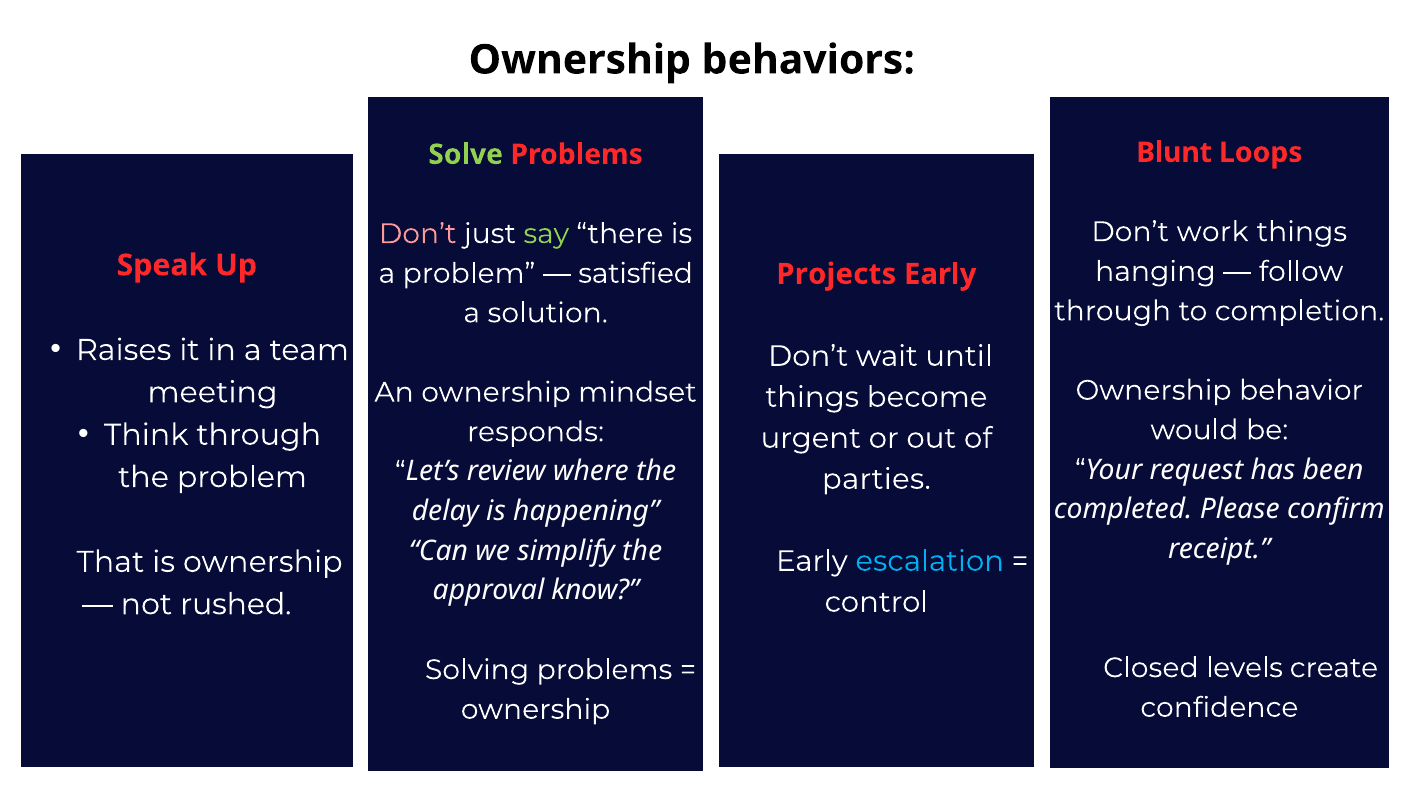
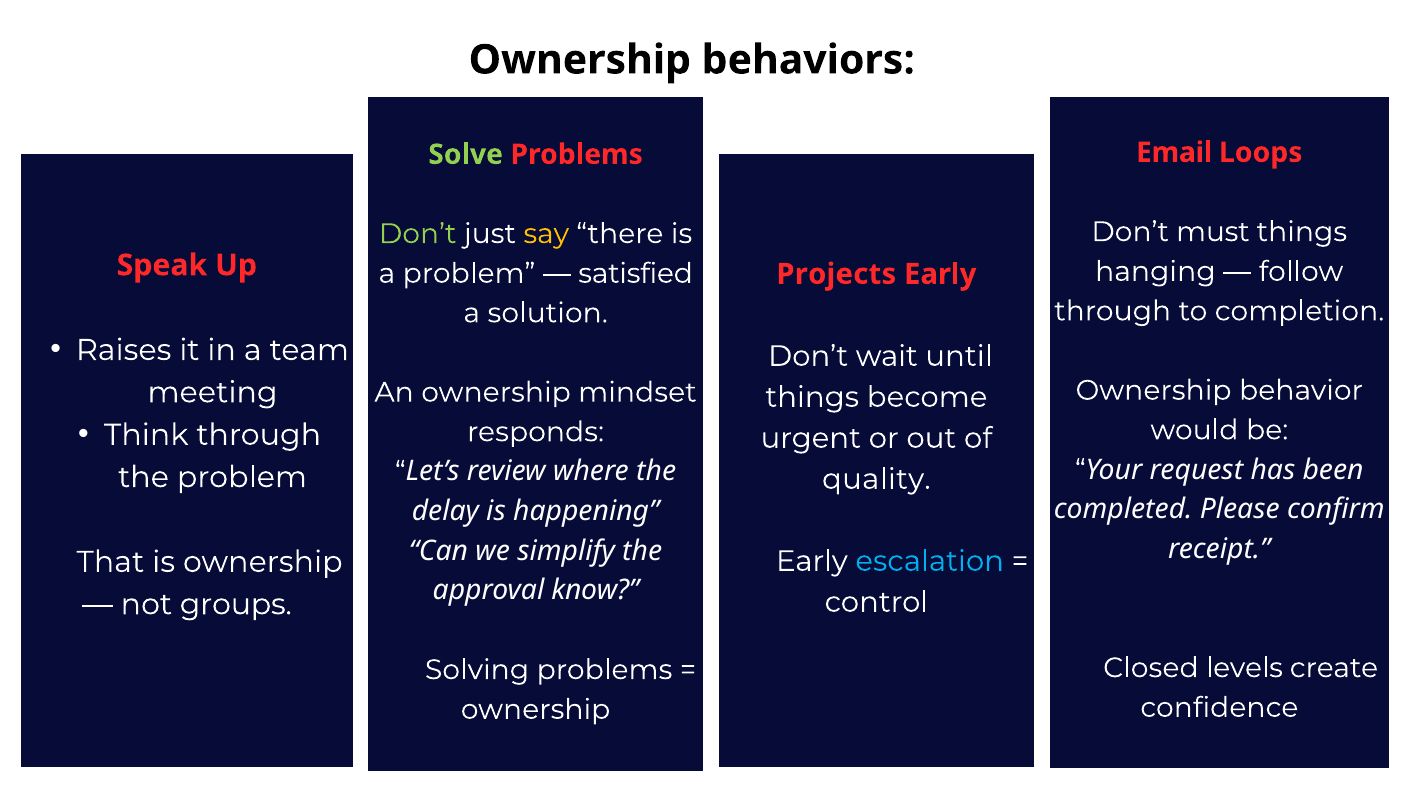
Blunt: Blunt -> Email
work: work -> must
Don’t at (418, 234) colour: pink -> light green
say colour: light green -> yellow
parties: parties -> quality
rushed: rushed -> groups
